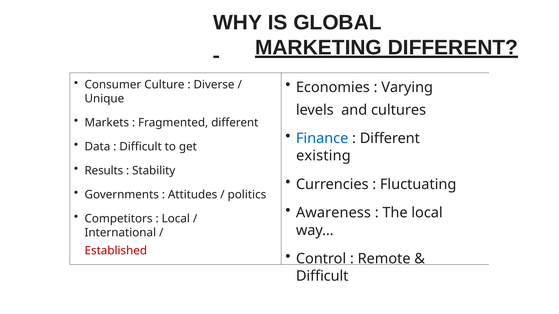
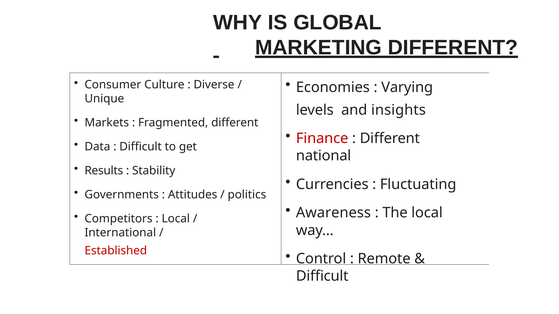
cultures: cultures -> insights
Finance colour: blue -> red
existing: existing -> national
